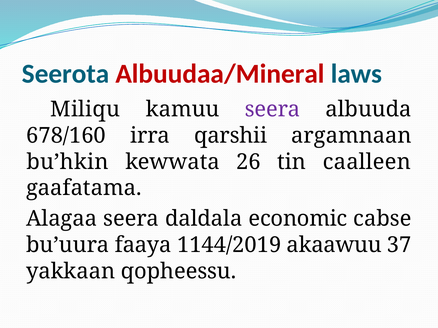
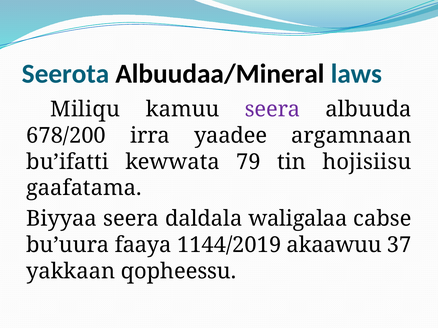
Albuudaa/Mineral colour: red -> black
678/160: 678/160 -> 678/200
qarshii: qarshii -> yaadee
bu’hkin: bu’hkin -> bu’ifatti
26: 26 -> 79
caalleen: caalleen -> hojisiisu
Alagaa: Alagaa -> Biyyaa
economic: economic -> waligalaa
